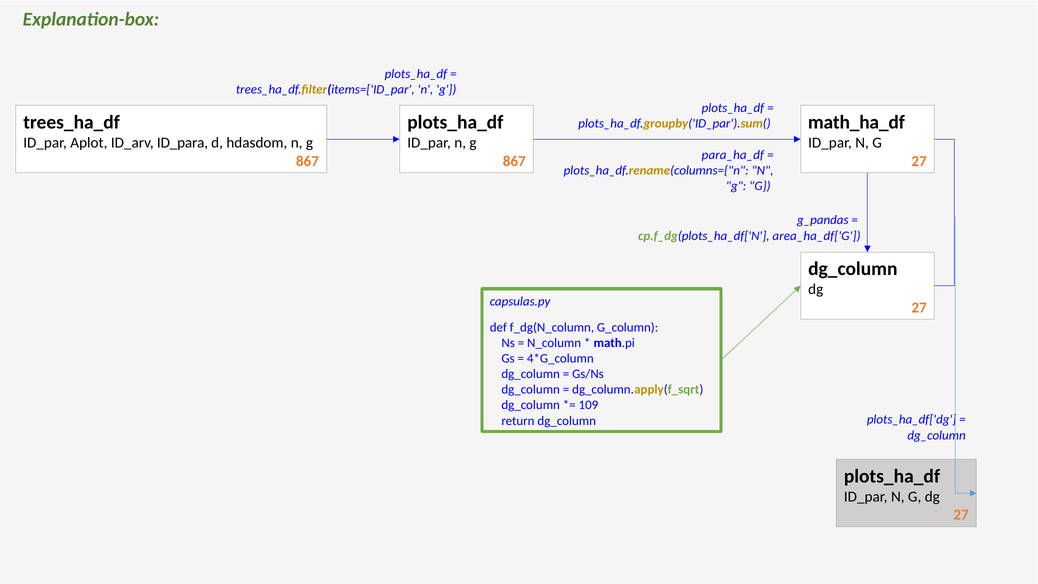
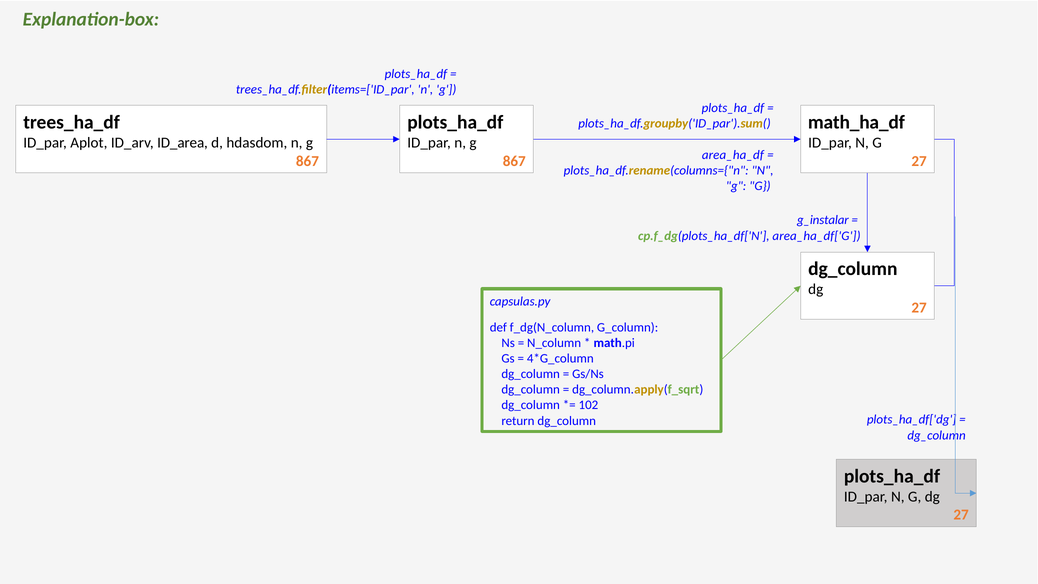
ID_para: ID_para -> ID_area
para_ha_df: para_ha_df -> area_ha_df
g_pandas: g_pandas -> g_instalar
109: 109 -> 102
